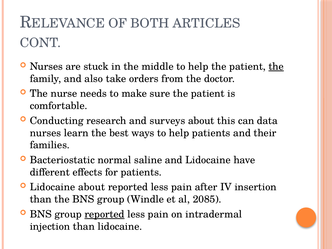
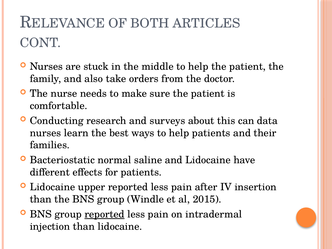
the at (276, 67) underline: present -> none
Lidocaine about: about -> upper
2085: 2085 -> 2015
